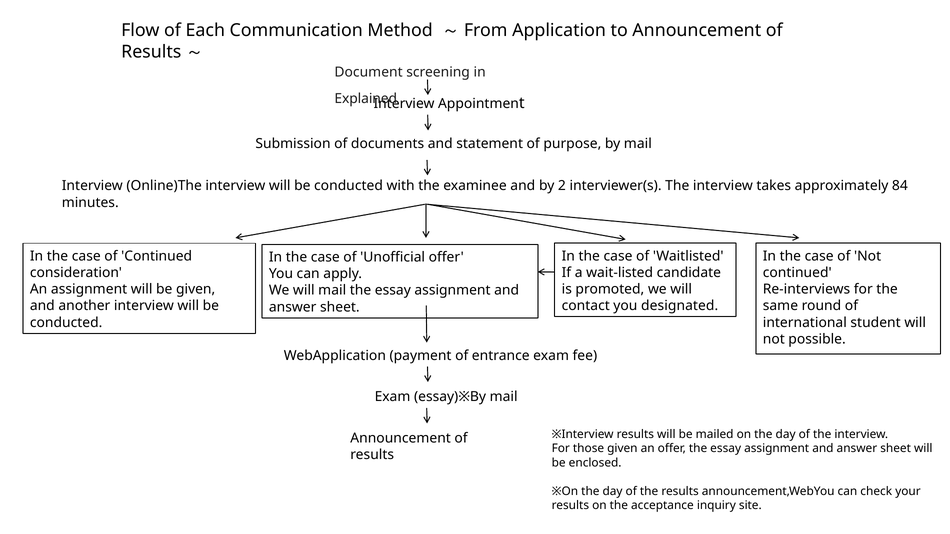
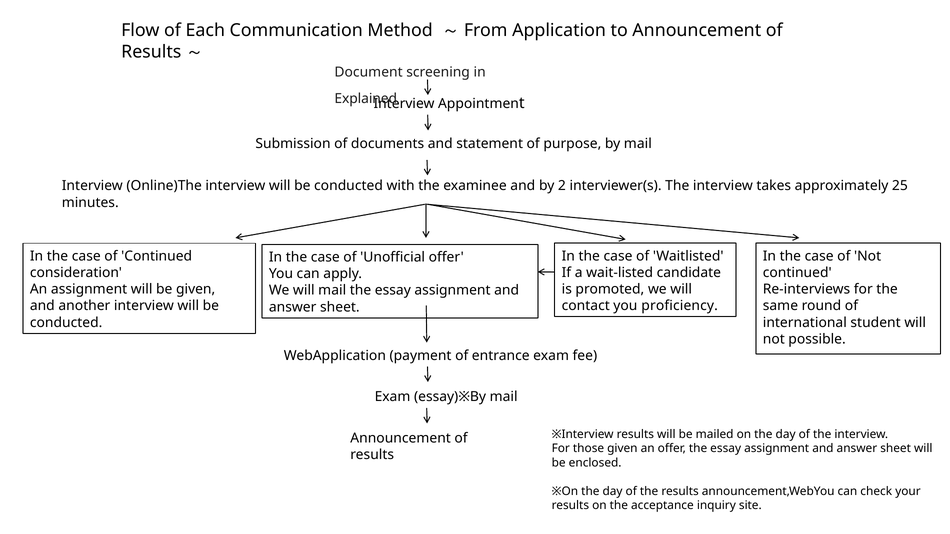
84: 84 -> 25
designated: designated -> proficiency
